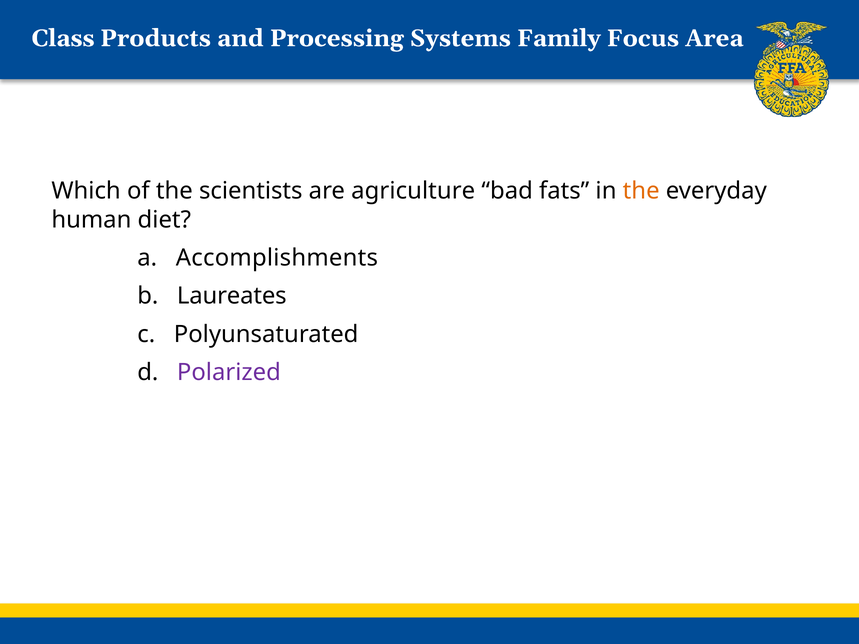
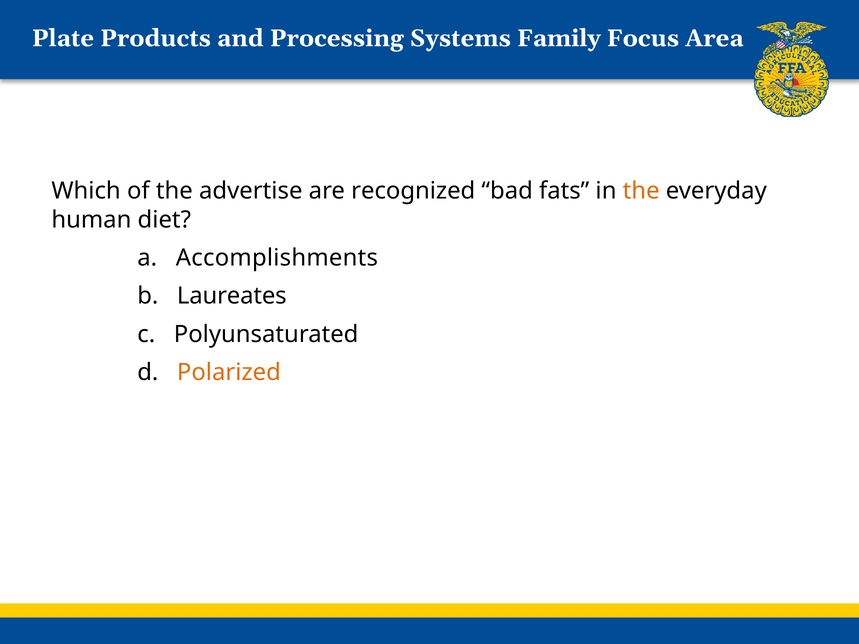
Class: Class -> Plate
scientists: scientists -> advertise
agriculture: agriculture -> recognized
Polarized colour: purple -> orange
